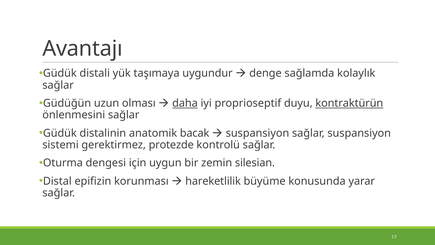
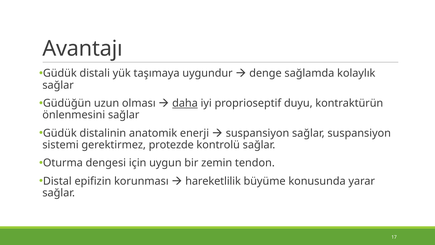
kontraktürün underline: present -> none
bacak: bacak -> enerji
silesian: silesian -> tendon
